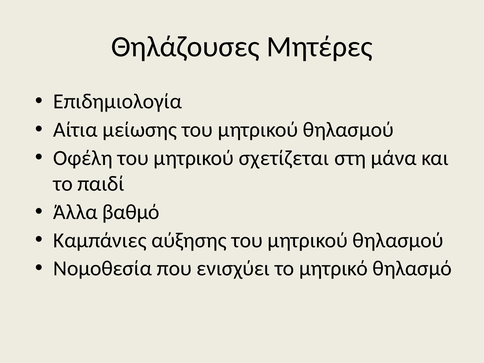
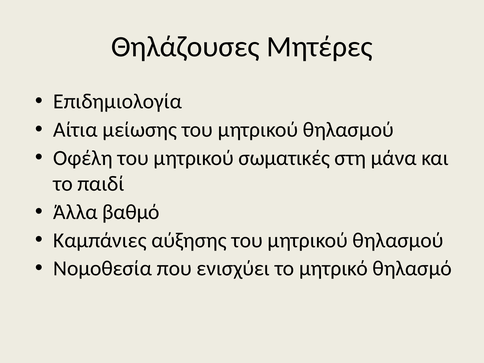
σχετίζεται: σχετίζεται -> σωματικές
